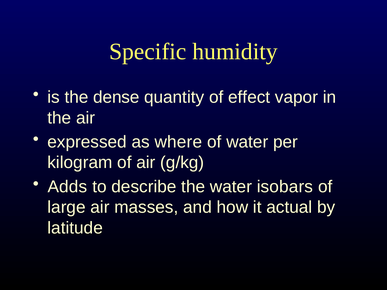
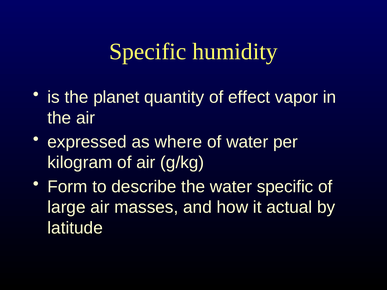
dense: dense -> planet
Adds: Adds -> Form
water isobars: isobars -> specific
